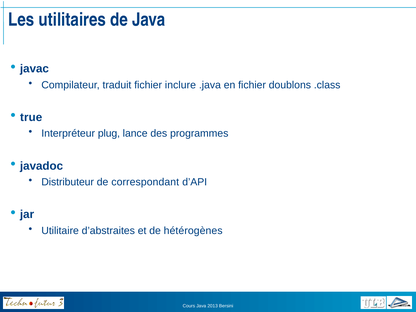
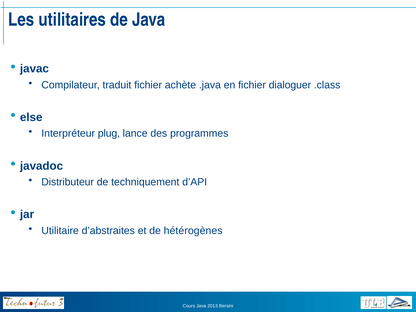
inclure: inclure -> achète
doublons: doublons -> dialoguer
true: true -> else
correspondant: correspondant -> techniquement
